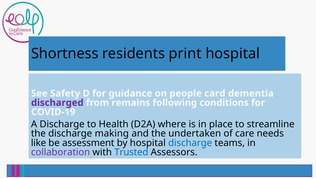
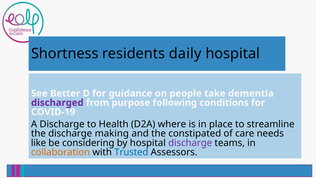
print: print -> daily
Safety: Safety -> Better
card: card -> take
remains: remains -> purpose
undertaken: undertaken -> constipated
assessment: assessment -> considering
discharge at (190, 143) colour: blue -> purple
collaboration colour: purple -> orange
